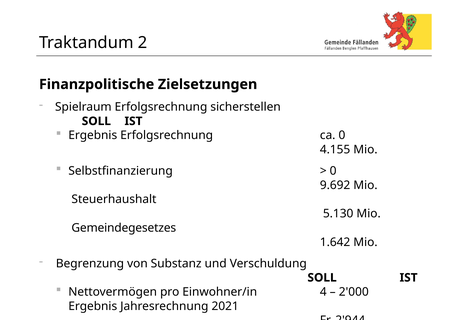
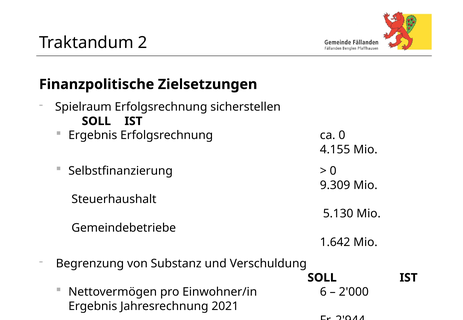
9.692: 9.692 -> 9.309
Gemeindegesetzes: Gemeindegesetzes -> Gemeindebetriebe
4: 4 -> 6
